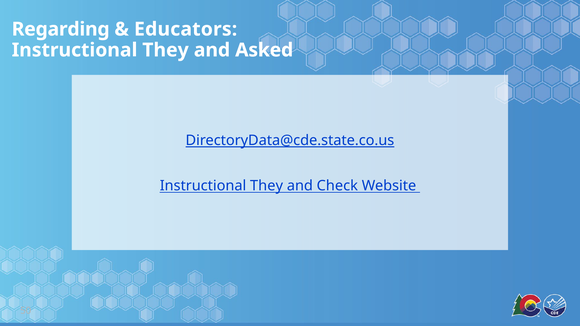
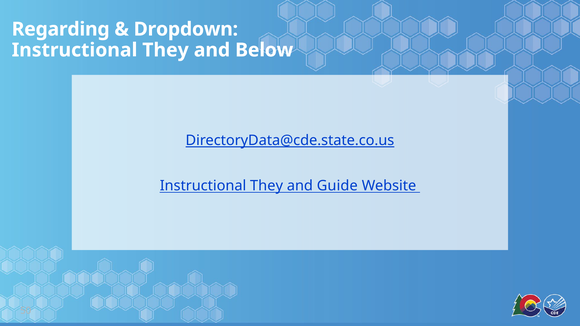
Educators: Educators -> Dropdown
Asked: Asked -> Below
Check: Check -> Guide
